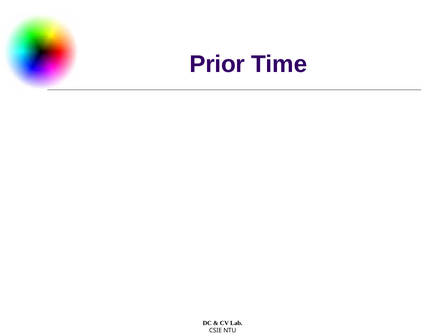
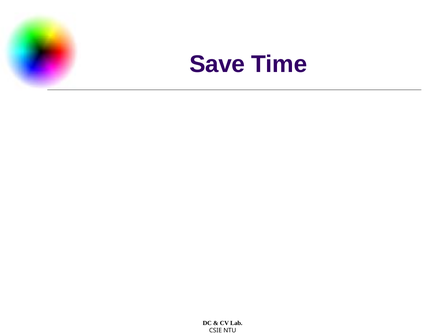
Prior: Prior -> Save
